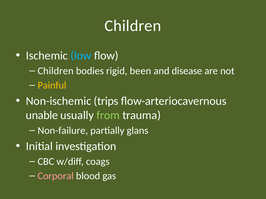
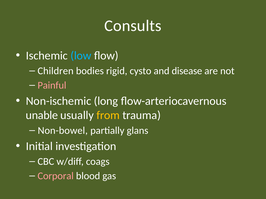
Children at (133, 26): Children -> Consults
been: been -> cysto
Painful colour: yellow -> pink
trips: trips -> long
from colour: light green -> yellow
Non-failure: Non-failure -> Non-bowel
